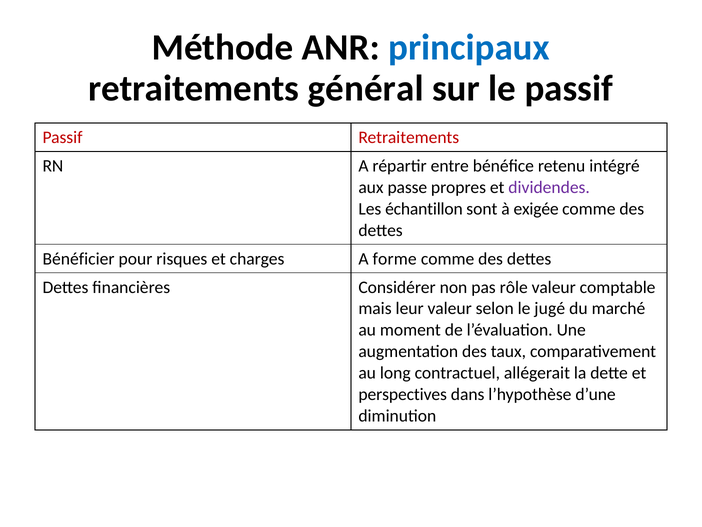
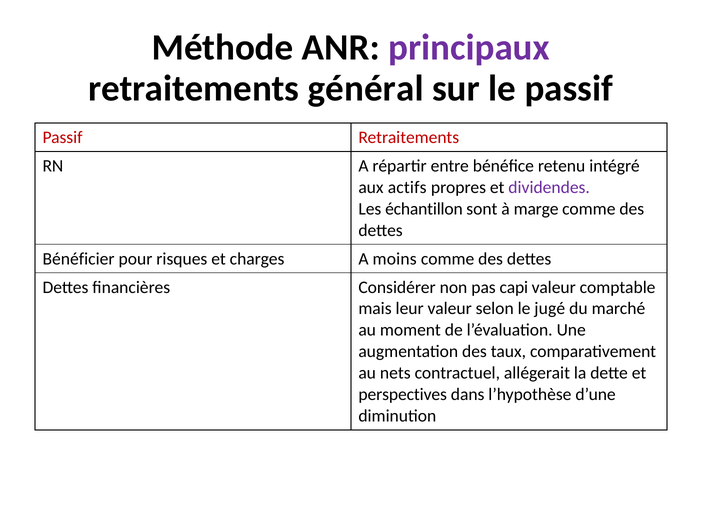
principaux colour: blue -> purple
passe: passe -> actifs
exigée: exigée -> marge
forme: forme -> moins
rôle: rôle -> capi
long: long -> nets
